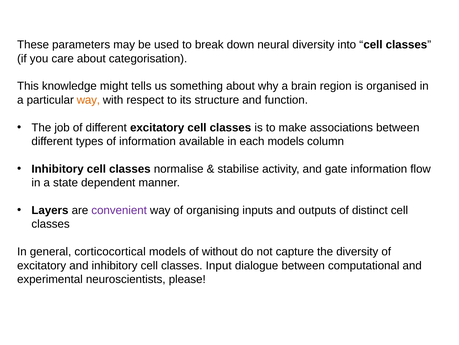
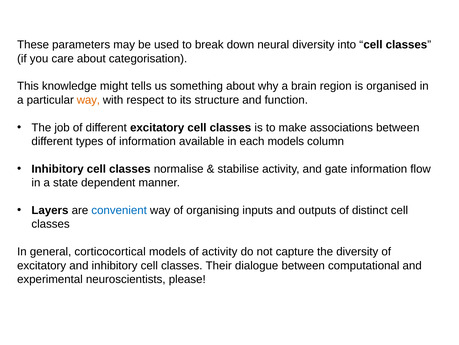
convenient colour: purple -> blue
of without: without -> activity
Input: Input -> Their
